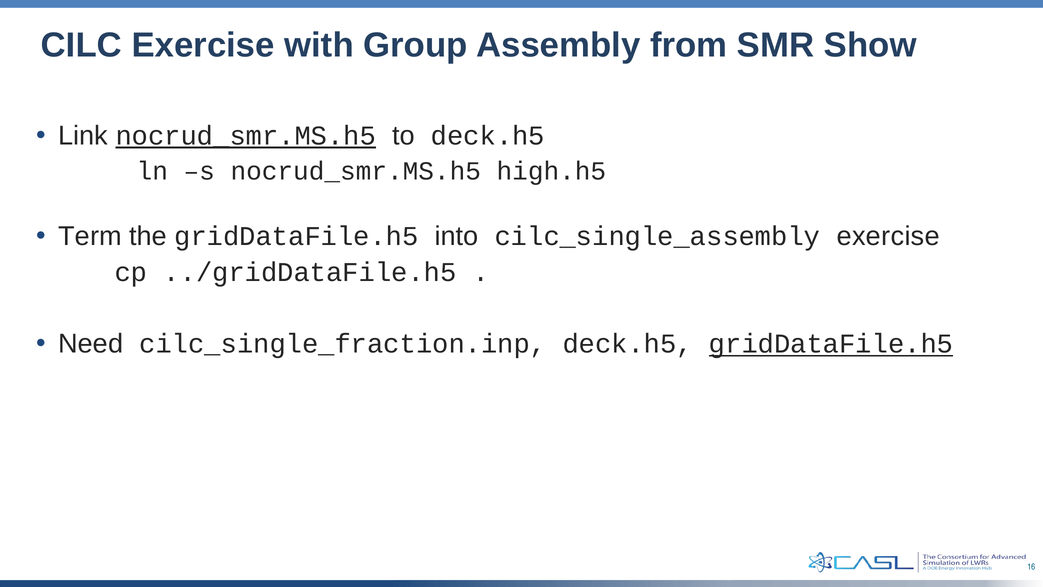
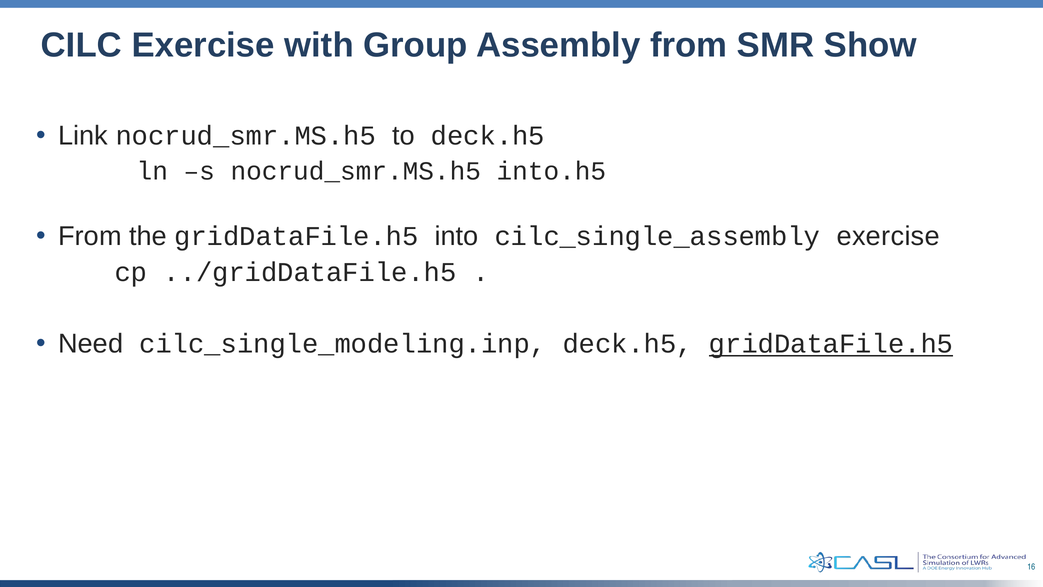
nocrud_smr.MS.h5 at (246, 136) underline: present -> none
high.h5: high.h5 -> into.h5
Term at (90, 236): Term -> From
cilc_single_fraction.inp: cilc_single_fraction.inp -> cilc_single_modeling.inp
